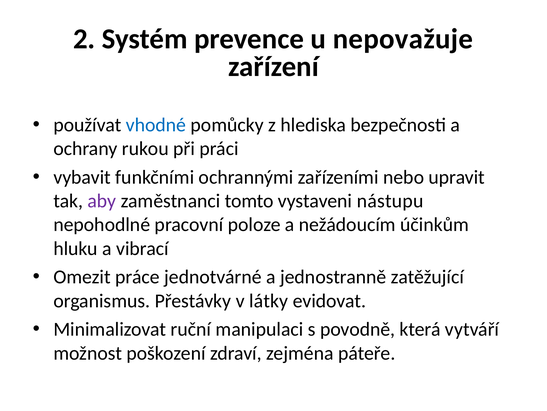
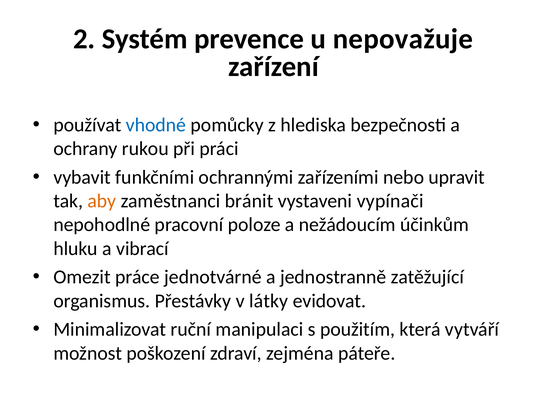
aby colour: purple -> orange
tomto: tomto -> bránit
nástupu: nástupu -> vypínači
povodně: povodně -> použitím
